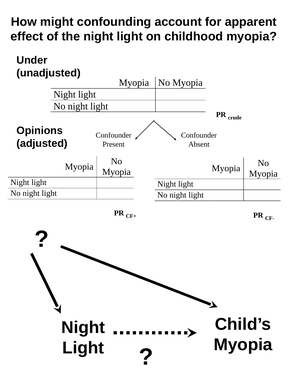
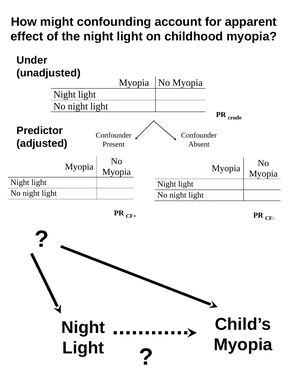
Opinions: Opinions -> Predictor
